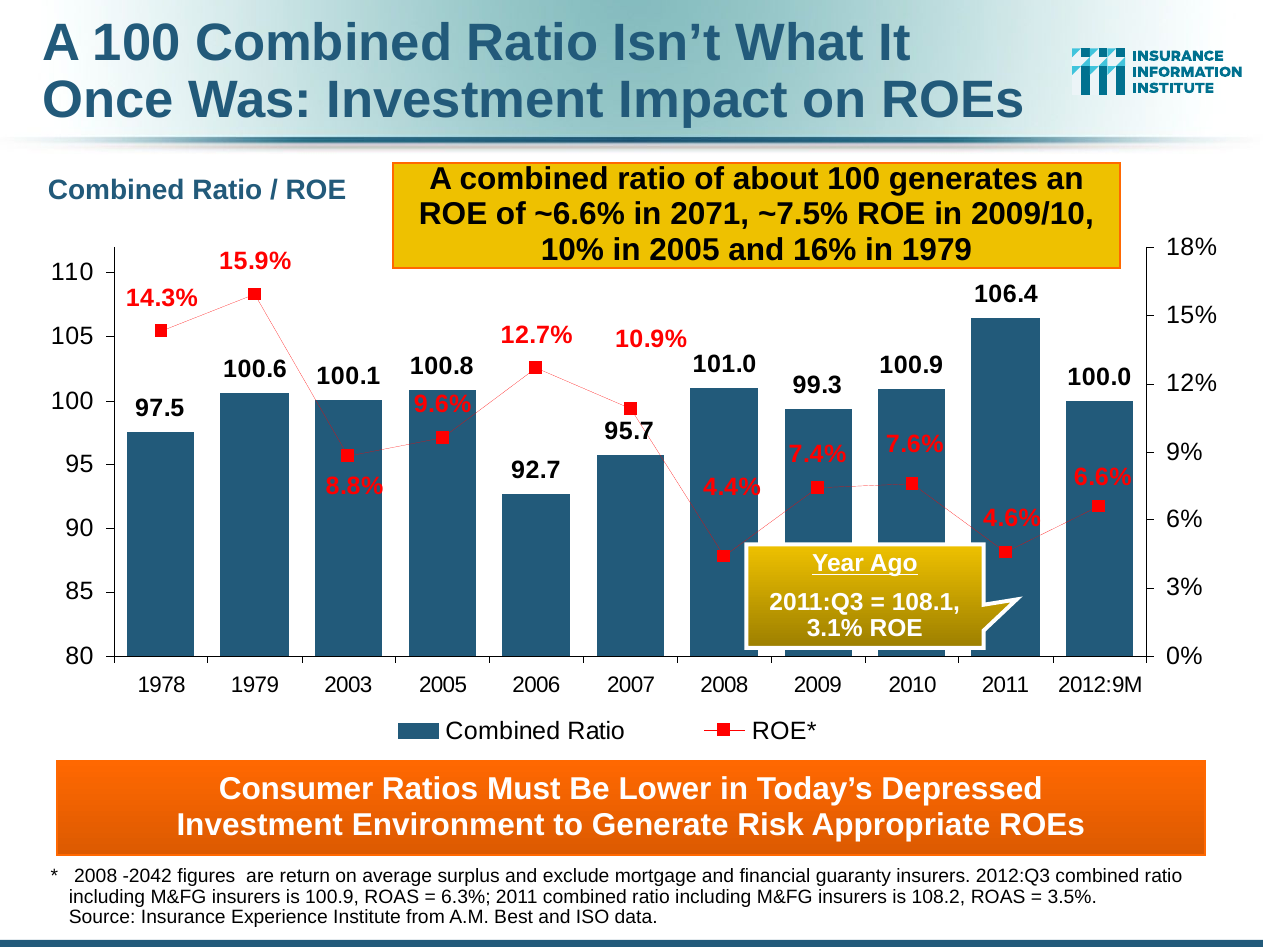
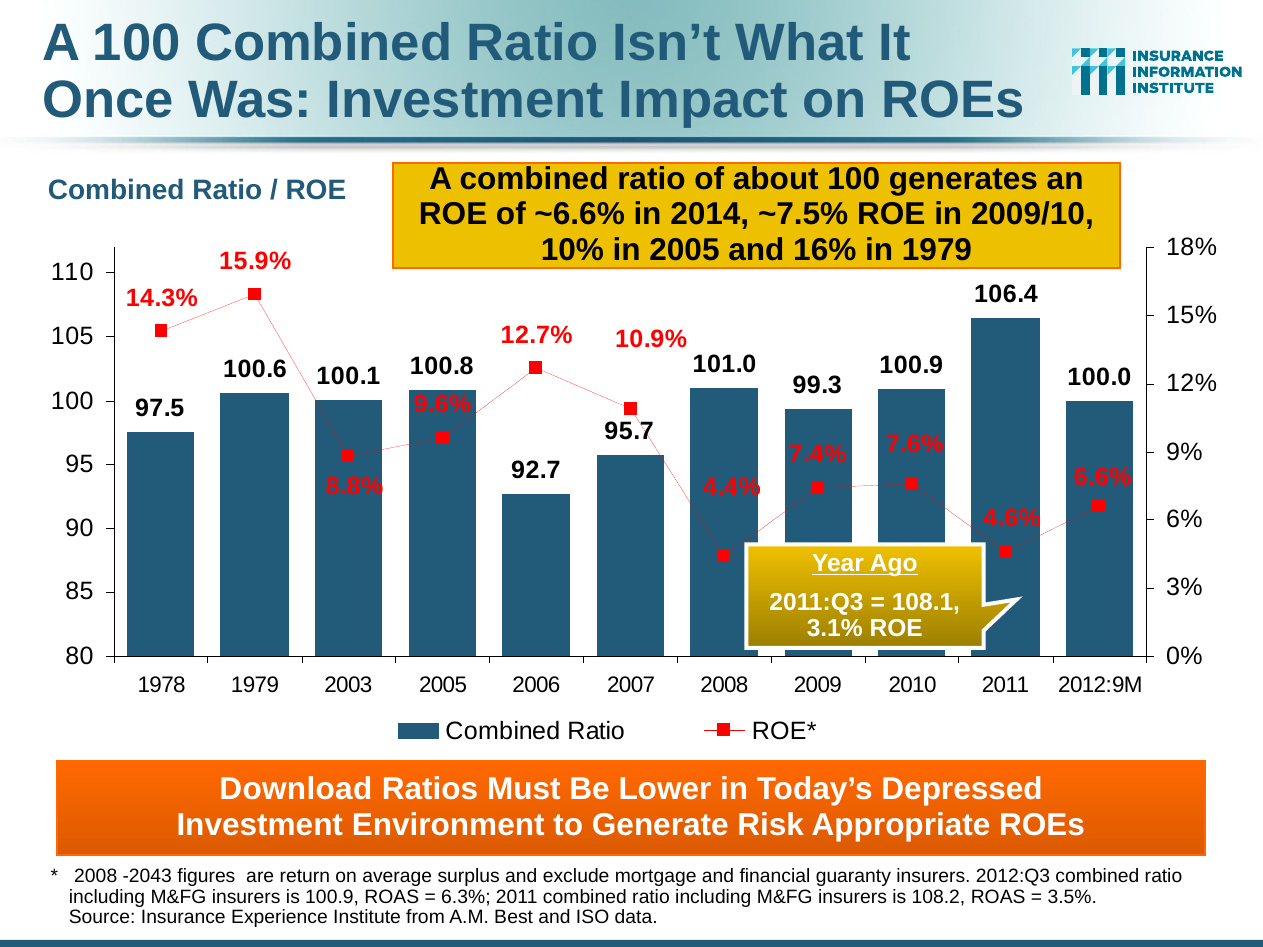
2071: 2071 -> 2014
Consumer: Consumer -> Download
-2042: -2042 -> -2043
